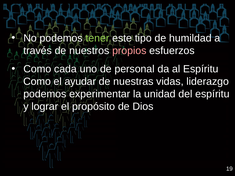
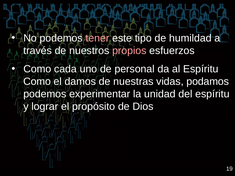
tener colour: light green -> pink
ayudar: ayudar -> damos
liderazgo: liderazgo -> podamos
